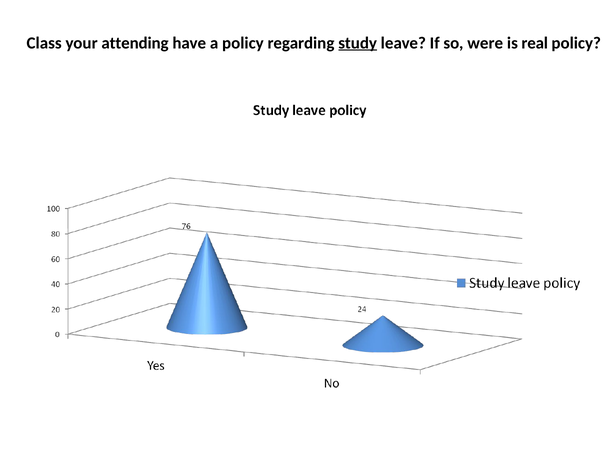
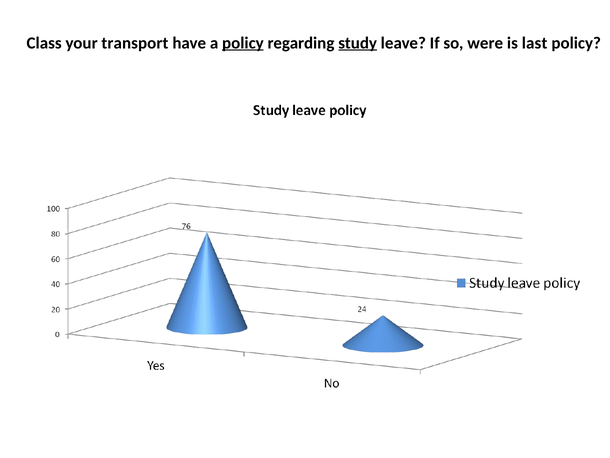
attending: attending -> transport
policy at (243, 43) underline: none -> present
real: real -> last
